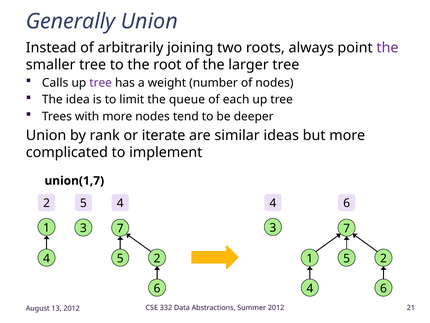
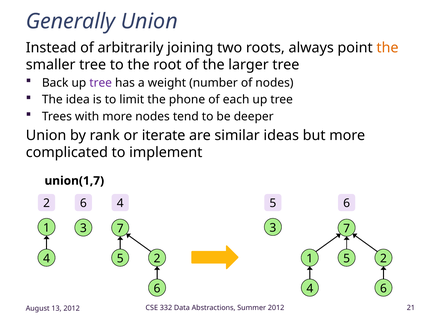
the at (388, 48) colour: purple -> orange
Calls: Calls -> Back
queue: queue -> phone
5 at (83, 203): 5 -> 6
4 at (273, 203): 4 -> 5
